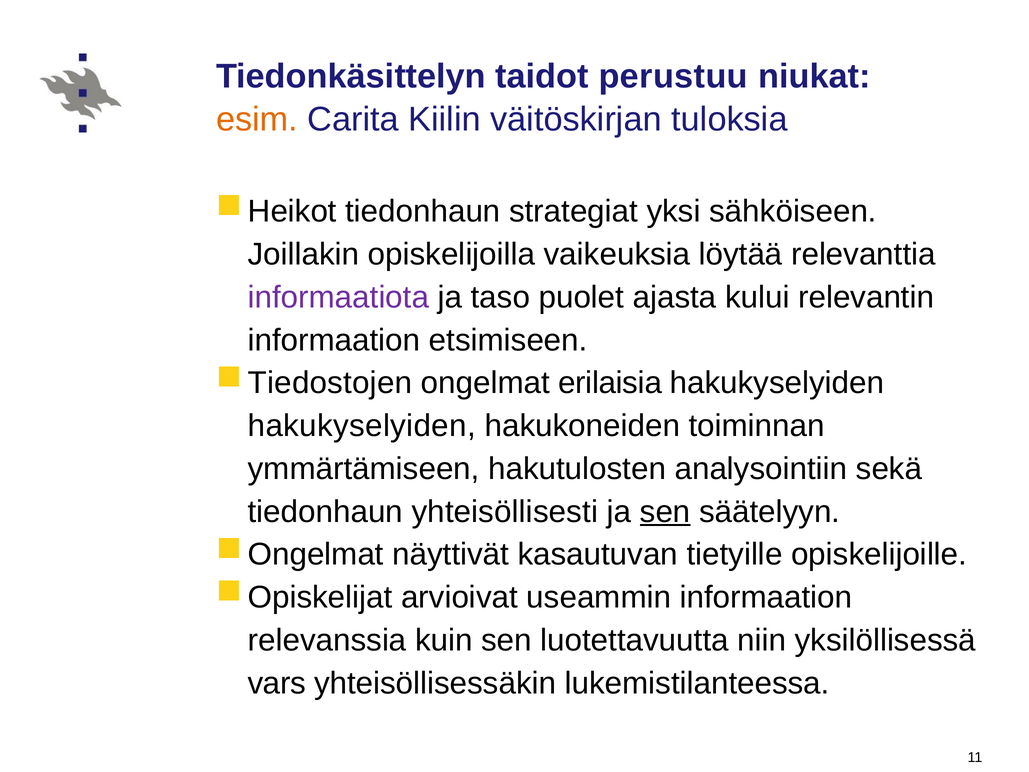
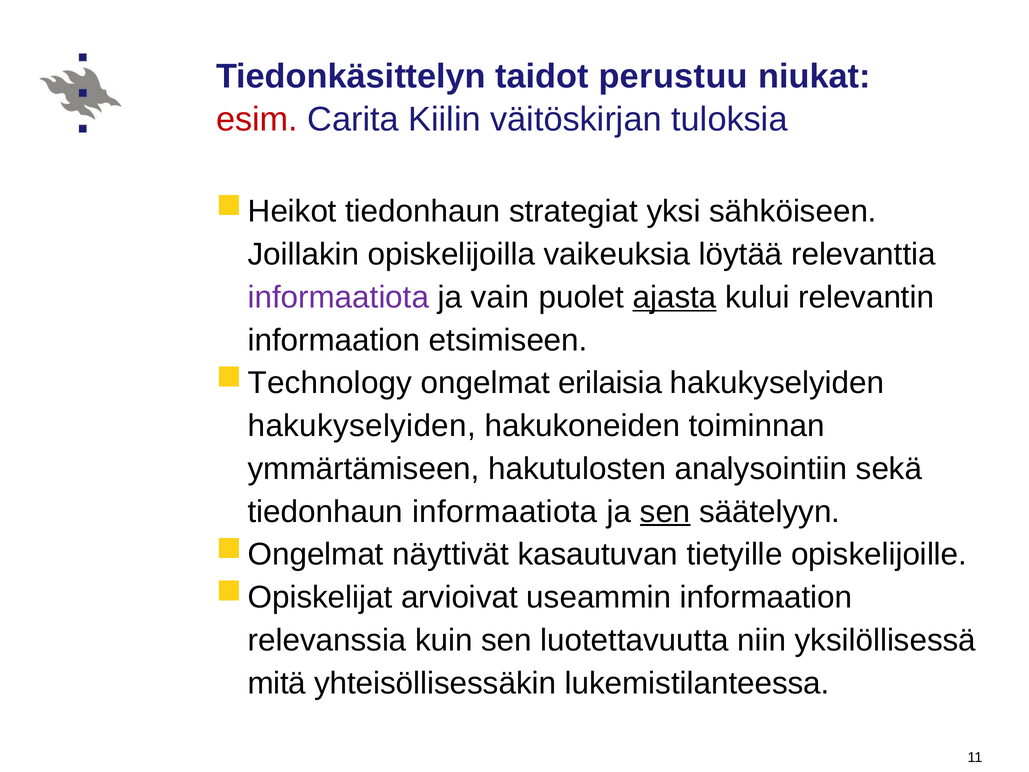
esim colour: orange -> red
taso: taso -> vain
ajasta underline: none -> present
Tiedostojen: Tiedostojen -> Technology
tiedonhaun yhteisöllisesti: yhteisöllisesti -> informaatiota
vars: vars -> mitä
